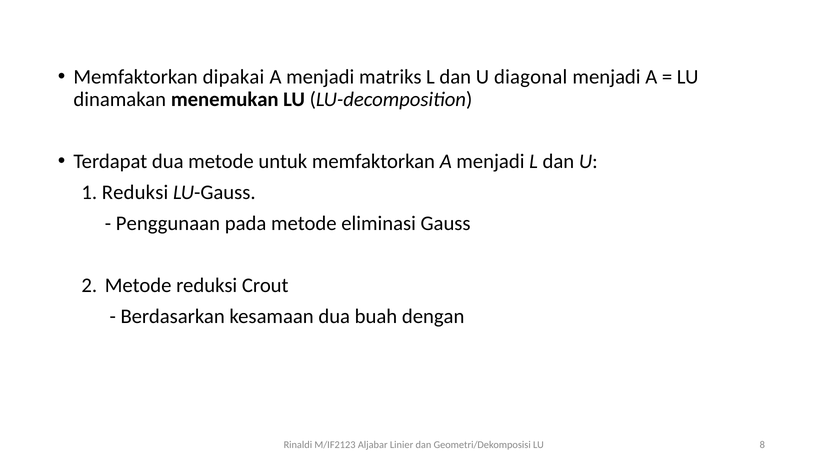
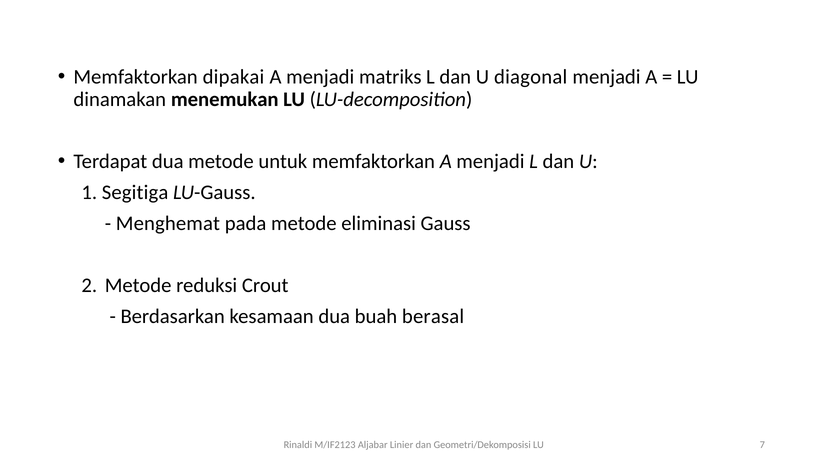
Reduksi at (135, 192): Reduksi -> Segitiga
Penggunaan: Penggunaan -> Menghemat
dengan: dengan -> berasal
8: 8 -> 7
